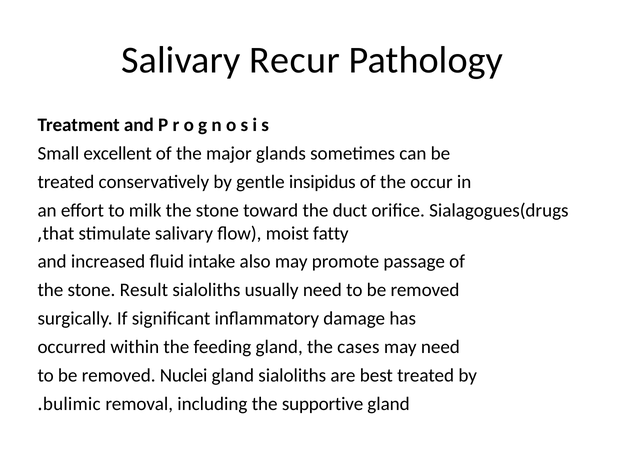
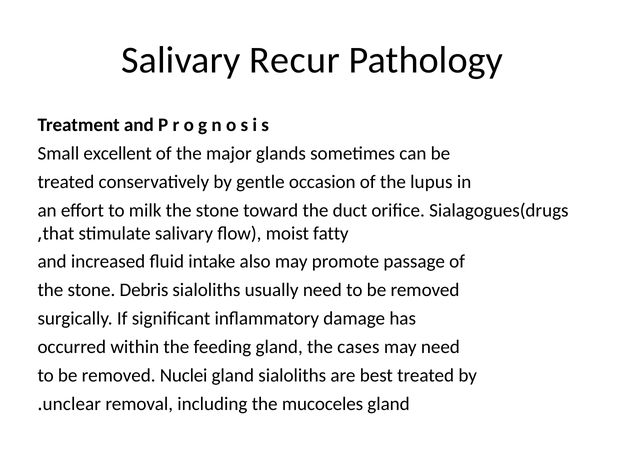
insipidus: insipidus -> occasion
occur: occur -> lupus
Result: Result -> Debris
bulimic: bulimic -> unclear
supportive: supportive -> mucoceles
